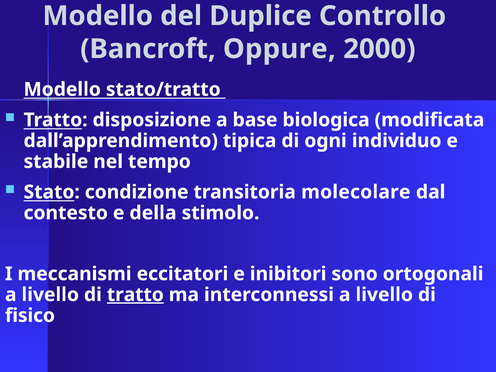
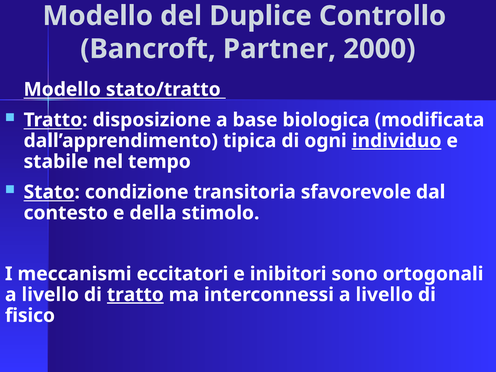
Oppure: Oppure -> Partner
individuo underline: none -> present
molecolare: molecolare -> sfavorevole
